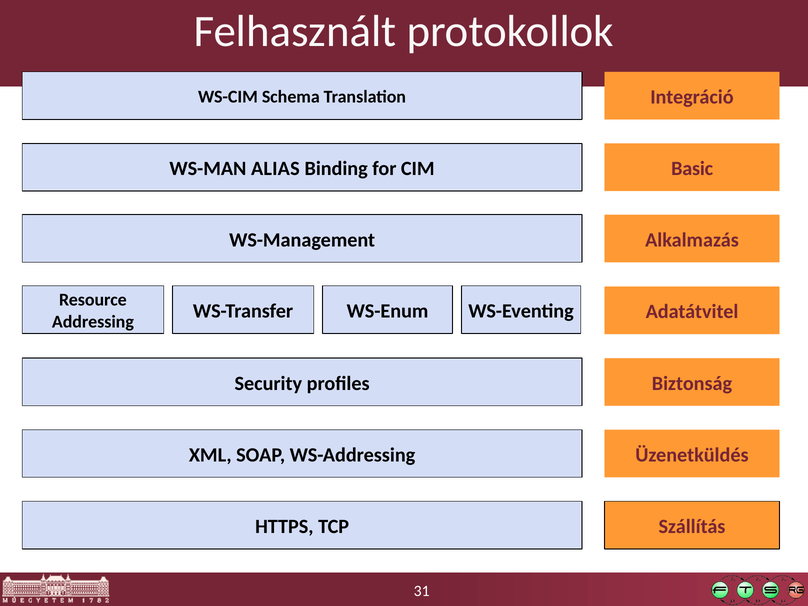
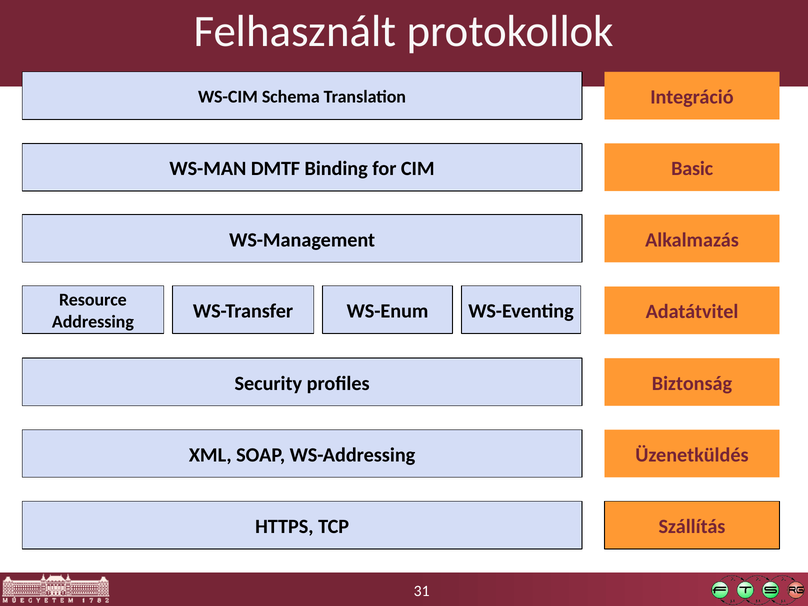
ALIAS: ALIAS -> DMTF
